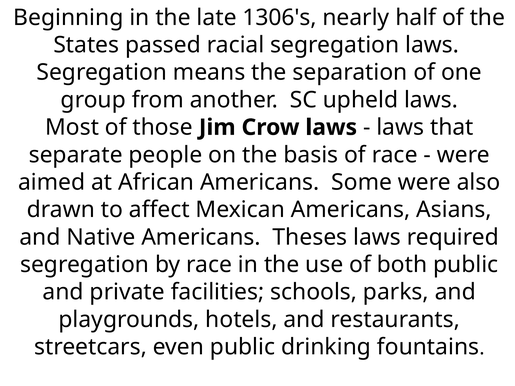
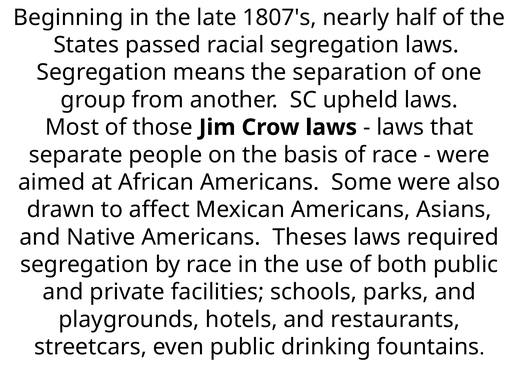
1306's: 1306's -> 1807's
